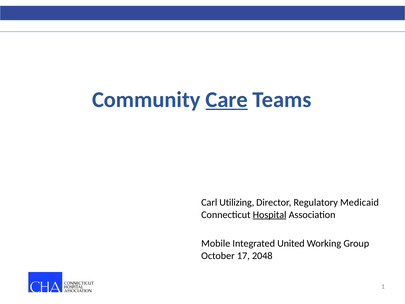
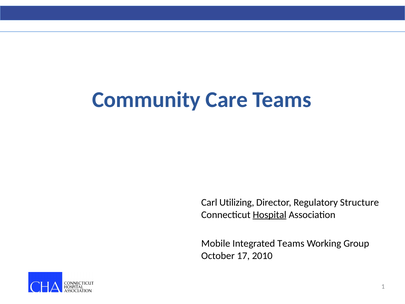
Care underline: present -> none
Medicaid: Medicaid -> Structure
Integrated United: United -> Teams
2048: 2048 -> 2010
